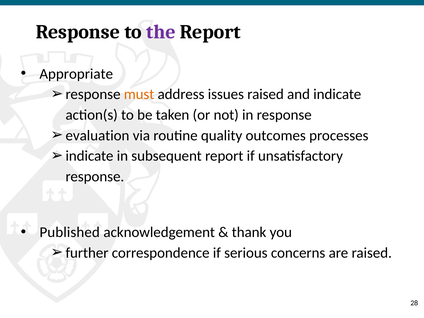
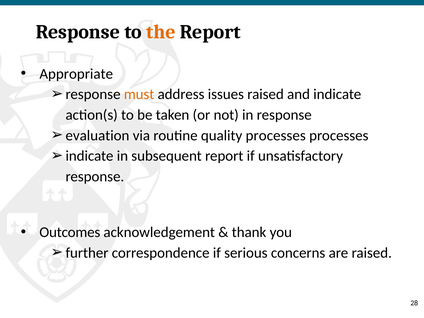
the colour: purple -> orange
quality outcomes: outcomes -> processes
Published: Published -> Outcomes
